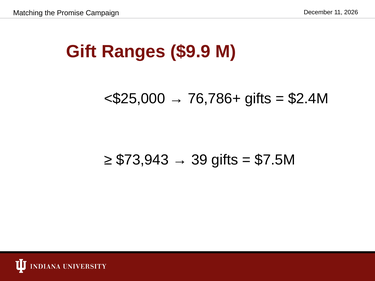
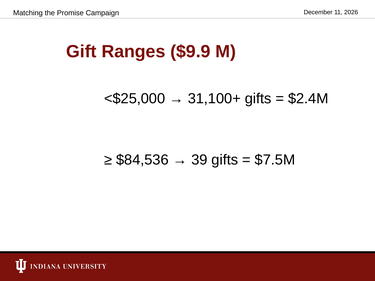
76,786+: 76,786+ -> 31,100+
$73,943: $73,943 -> $84,536
